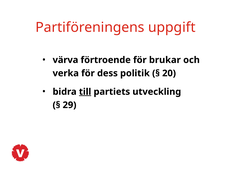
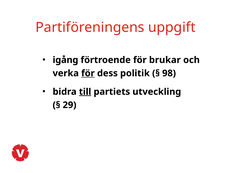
värva: värva -> igång
för at (88, 73) underline: none -> present
20: 20 -> 98
